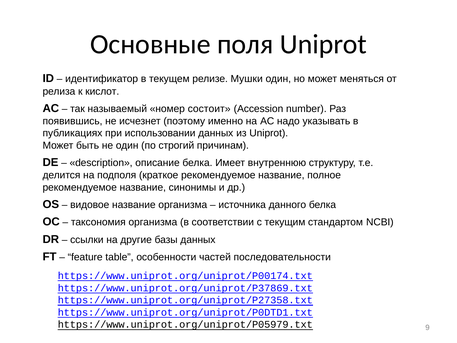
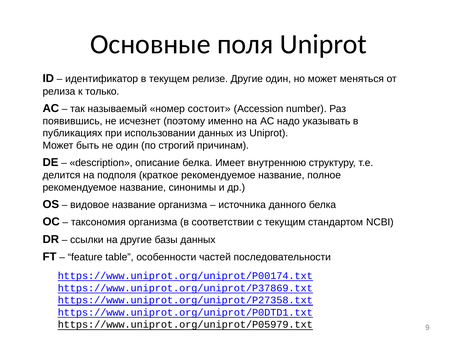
релизе Мушки: Мушки -> Другие
кислот: кислот -> только
